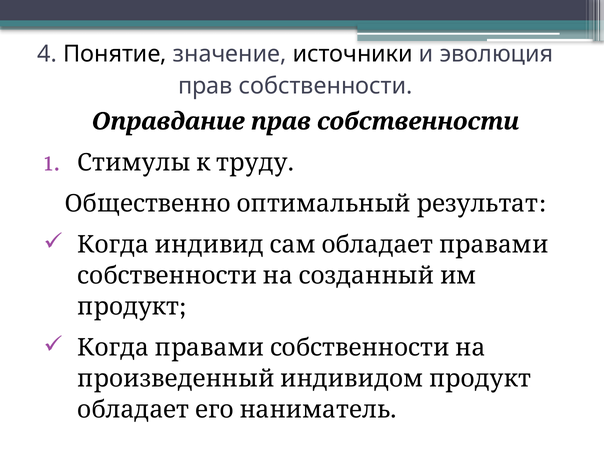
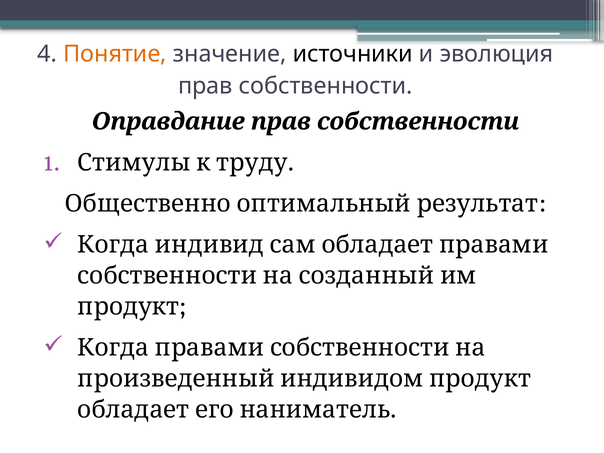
Понятие colour: black -> orange
